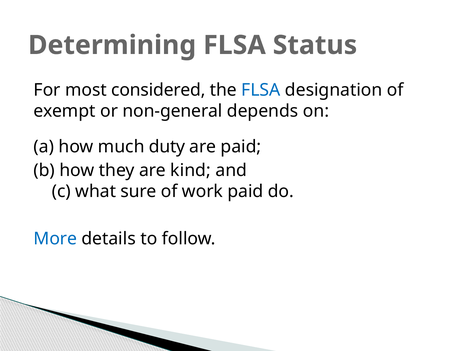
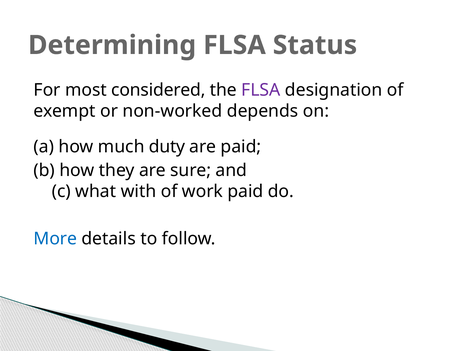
FLSA at (261, 90) colour: blue -> purple
non-general: non-general -> non-worked
kind: kind -> sure
sure: sure -> with
